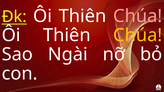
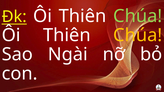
Chúa at (138, 16) colour: pink -> light green
